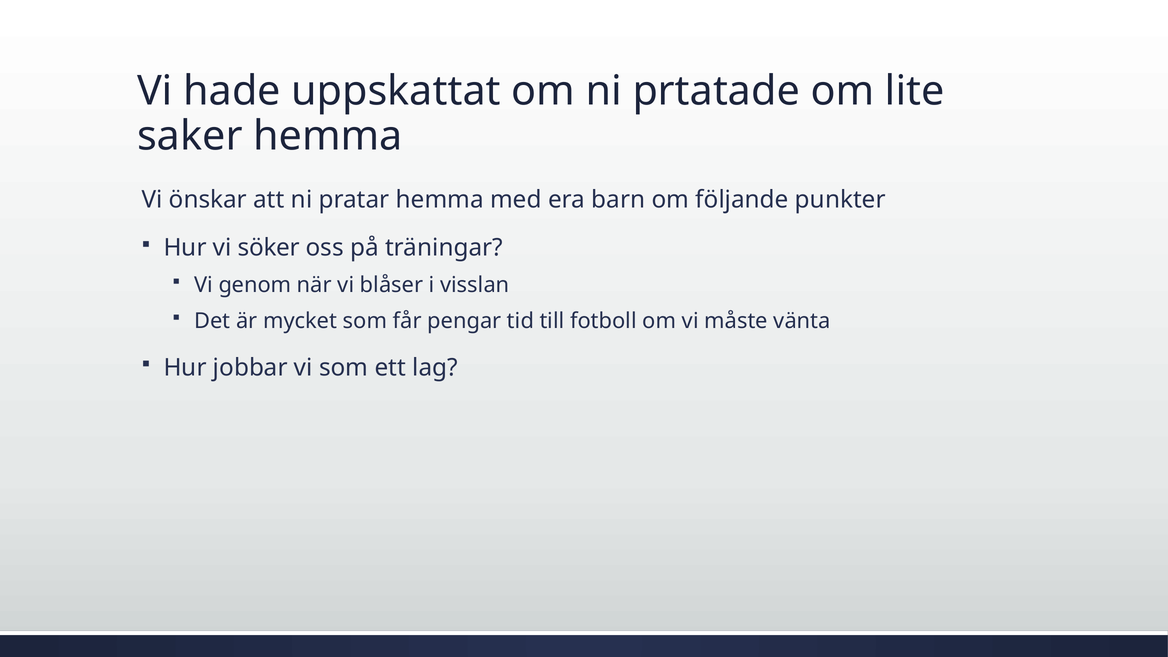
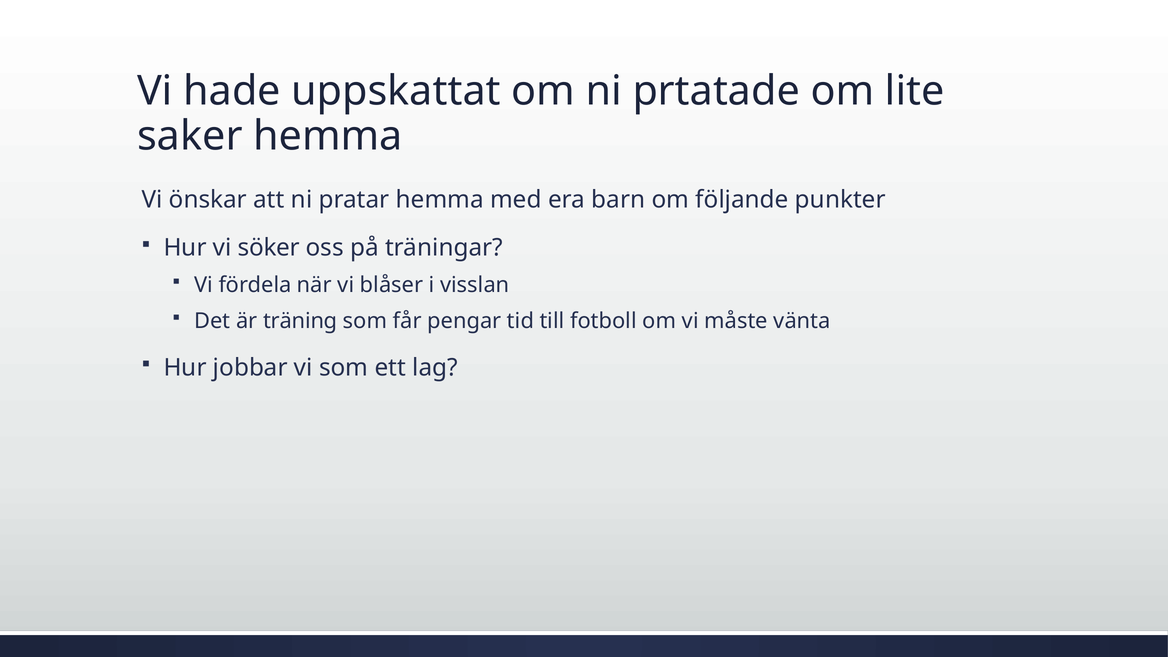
genom: genom -> fördela
mycket: mycket -> träning
